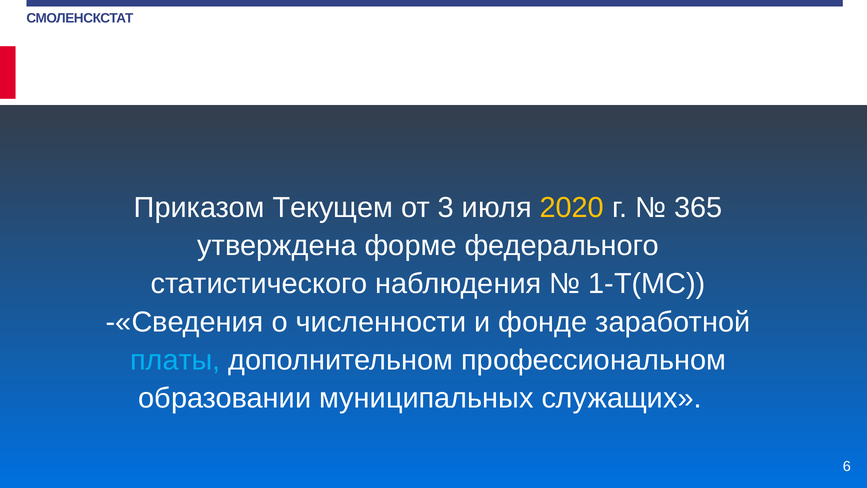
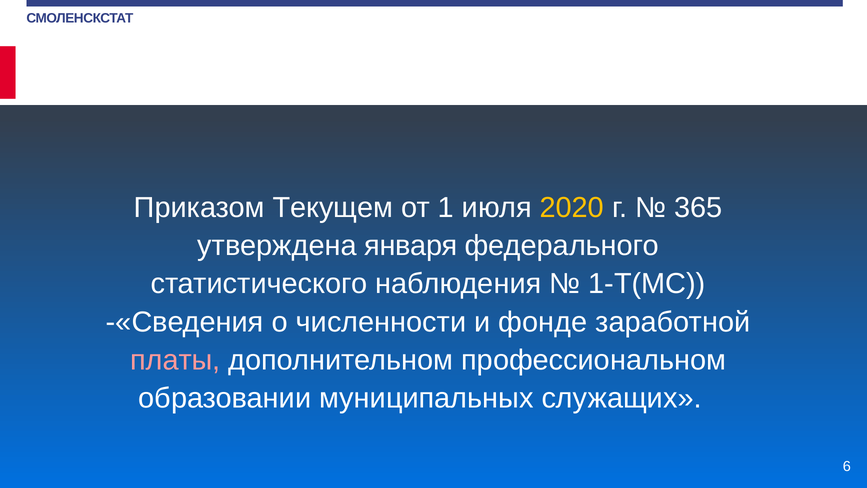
3: 3 -> 1
форме: форме -> января
платы colour: light blue -> pink
